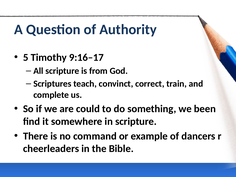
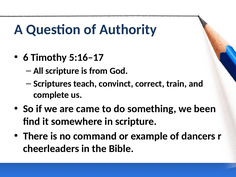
5: 5 -> 6
9:16–17: 9:16–17 -> 5:16–17
could: could -> came
